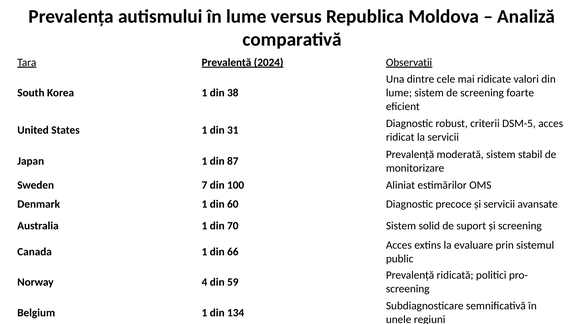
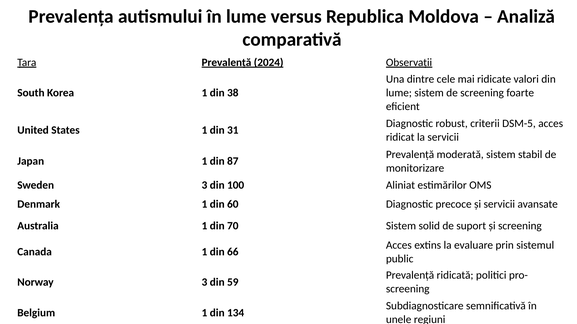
Sweden 7: 7 -> 3
Norway 4: 4 -> 3
